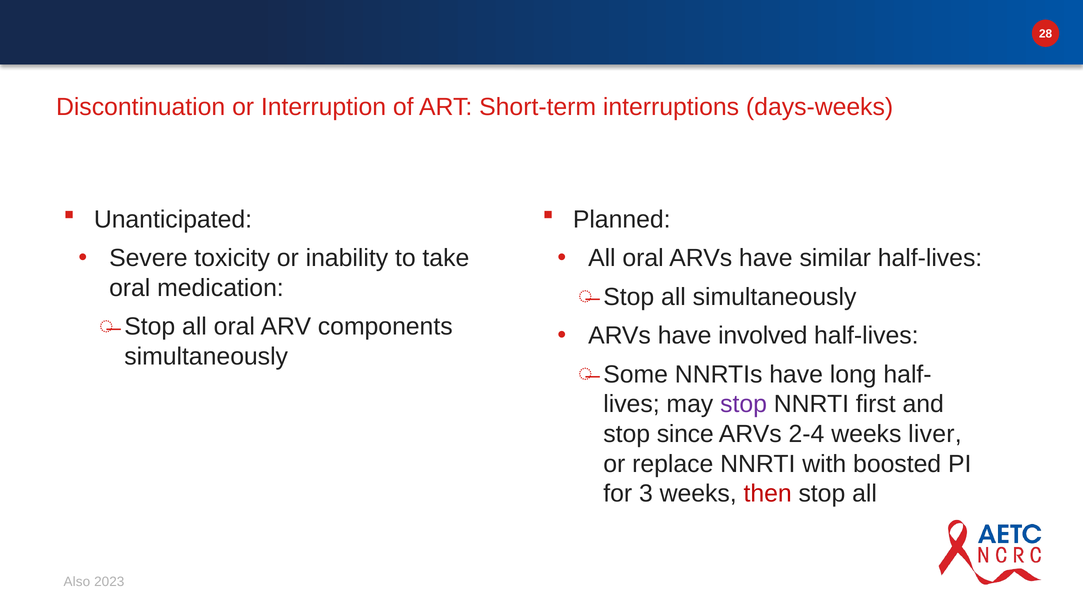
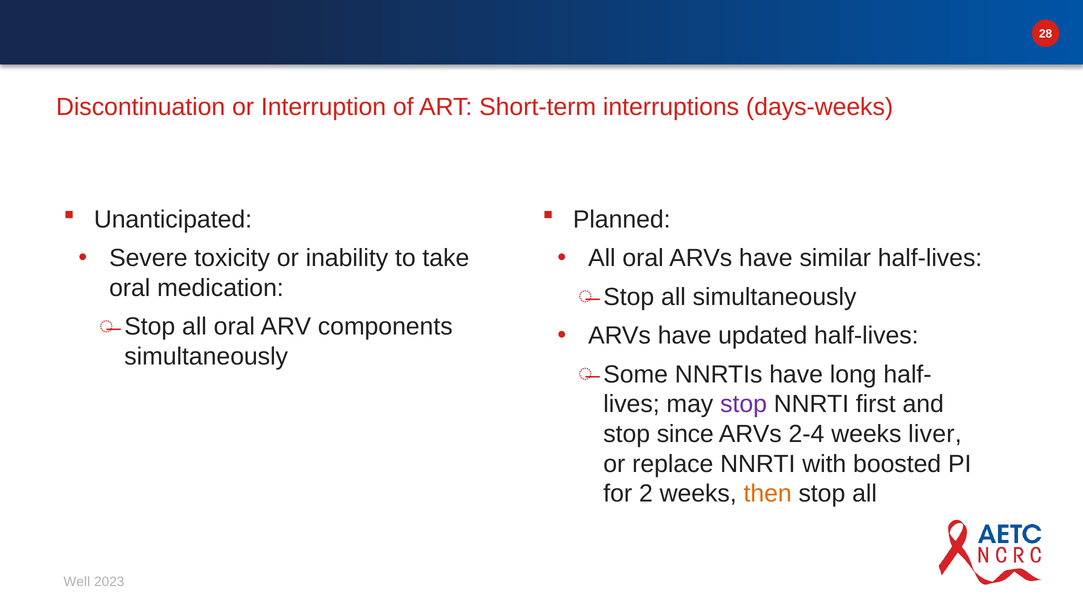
involved: involved -> updated
3: 3 -> 2
then colour: red -> orange
Also: Also -> Well
